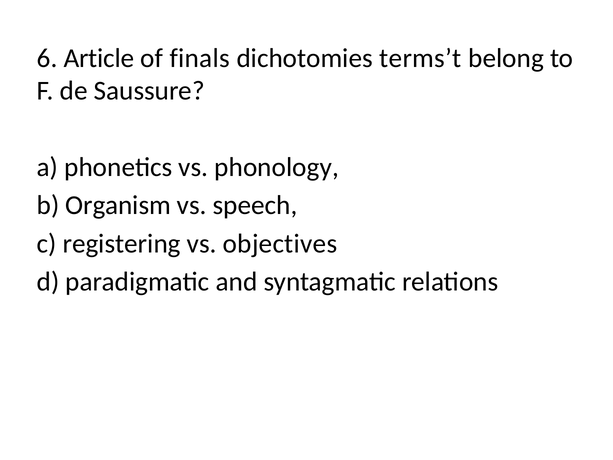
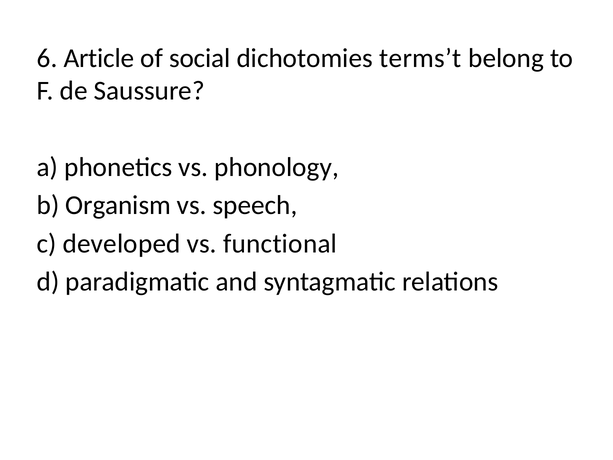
finals: finals -> social
registering: registering -> developed
objectives: objectives -> functional
